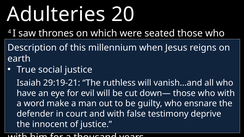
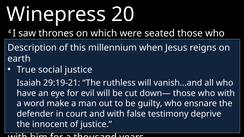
Adulteries: Adulteries -> Winepress
